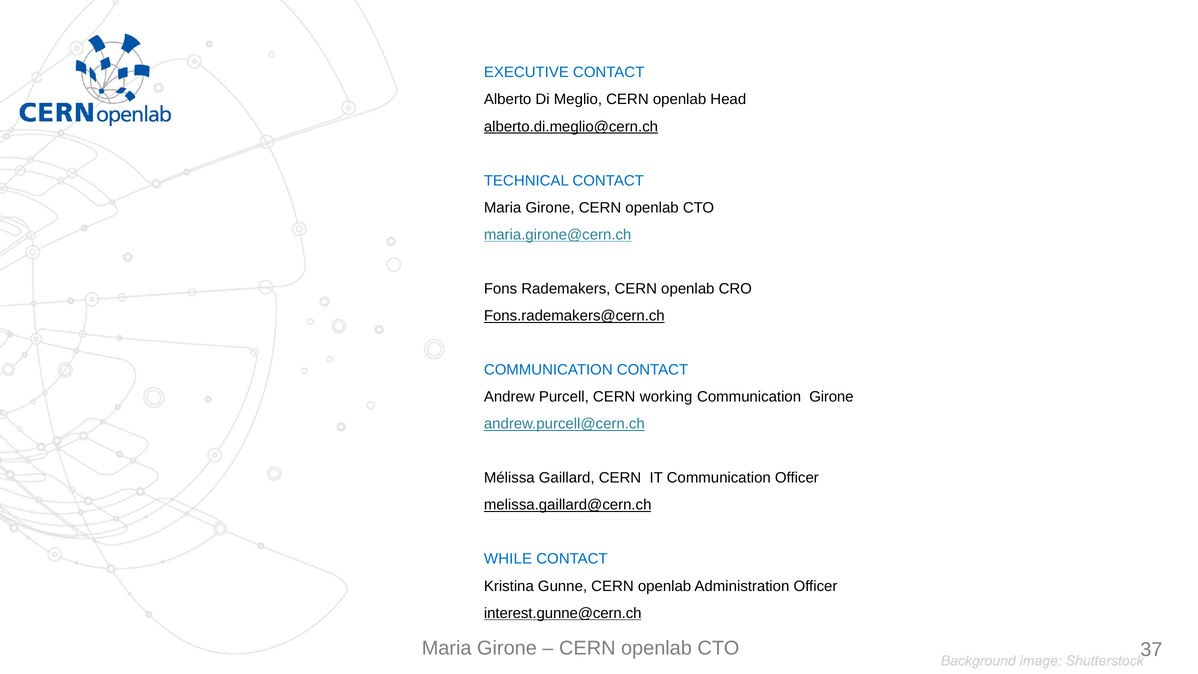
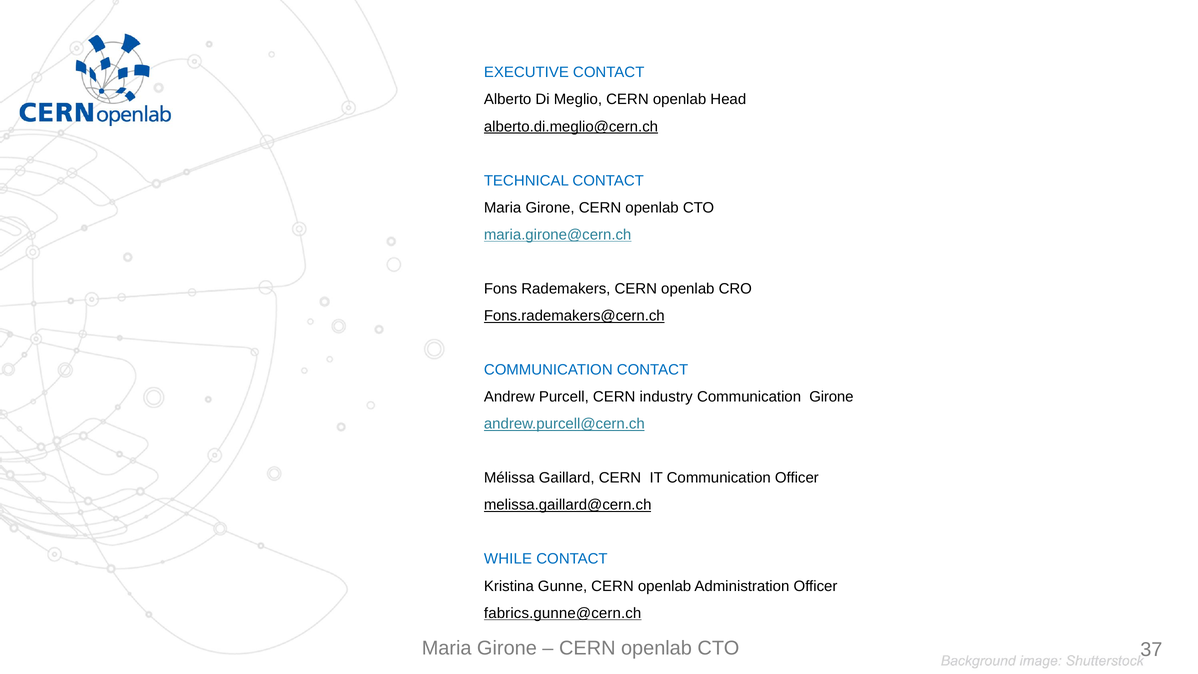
working: working -> industry
interest.gunne@cern.ch: interest.gunne@cern.ch -> fabrics.gunne@cern.ch
